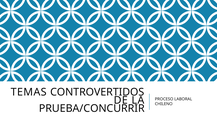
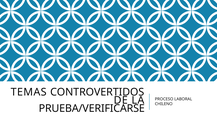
PRUEBA/CONCURRIR: PRUEBA/CONCURRIR -> PRUEBA/VERIFICARSE
